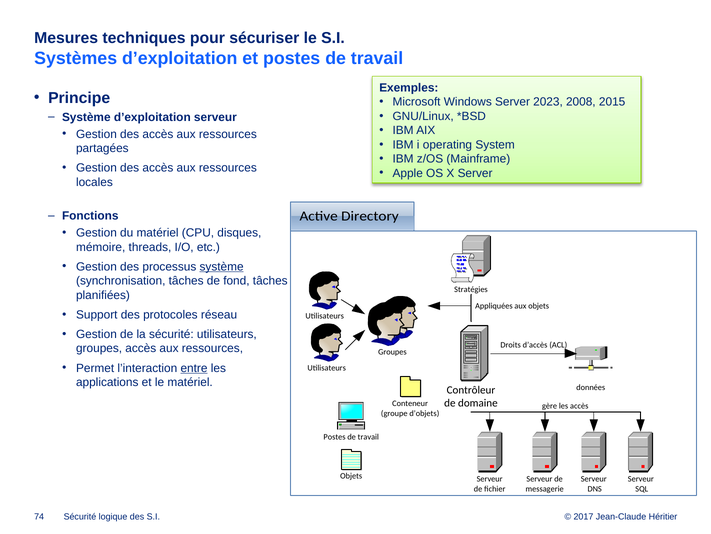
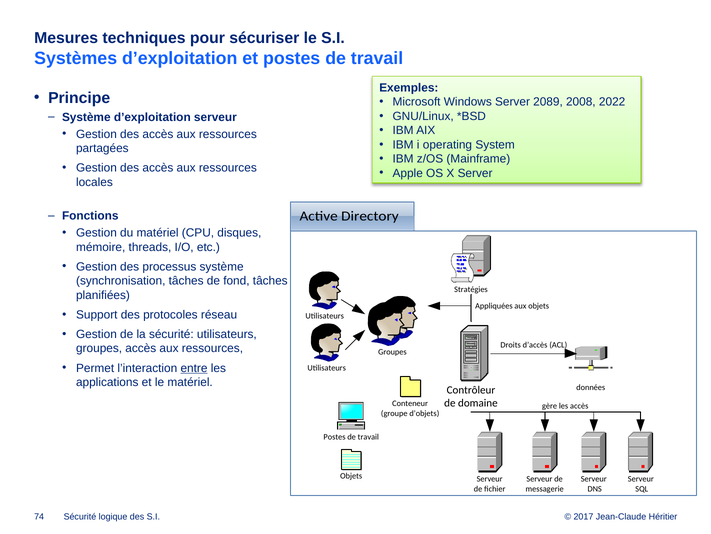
2023: 2023 -> 2089
2015: 2015 -> 2022
système at (222, 266) underline: present -> none
